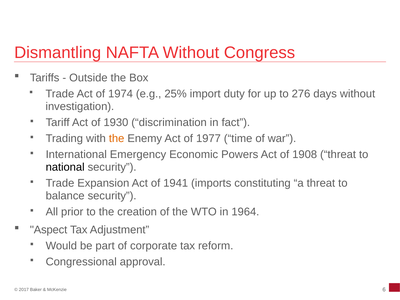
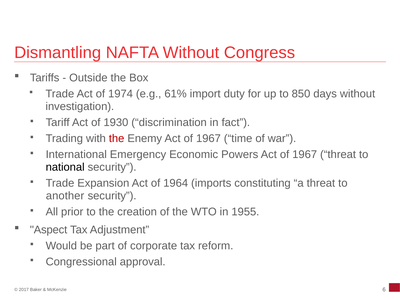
25%: 25% -> 61%
276: 276 -> 850
the at (117, 139) colour: orange -> red
Enemy Act of 1977: 1977 -> 1967
Powers Act of 1908: 1908 -> 1967
1941: 1941 -> 1964
balance: balance -> another
1964: 1964 -> 1955
